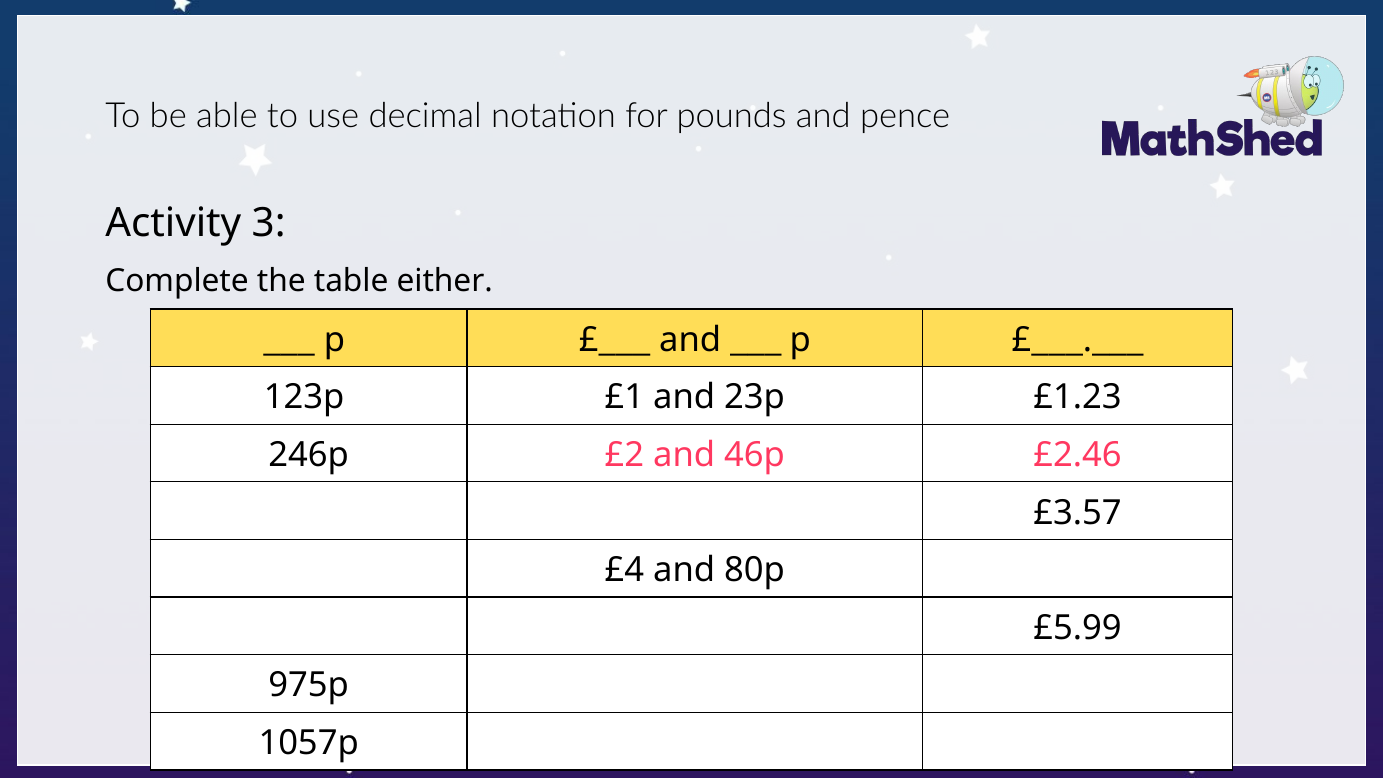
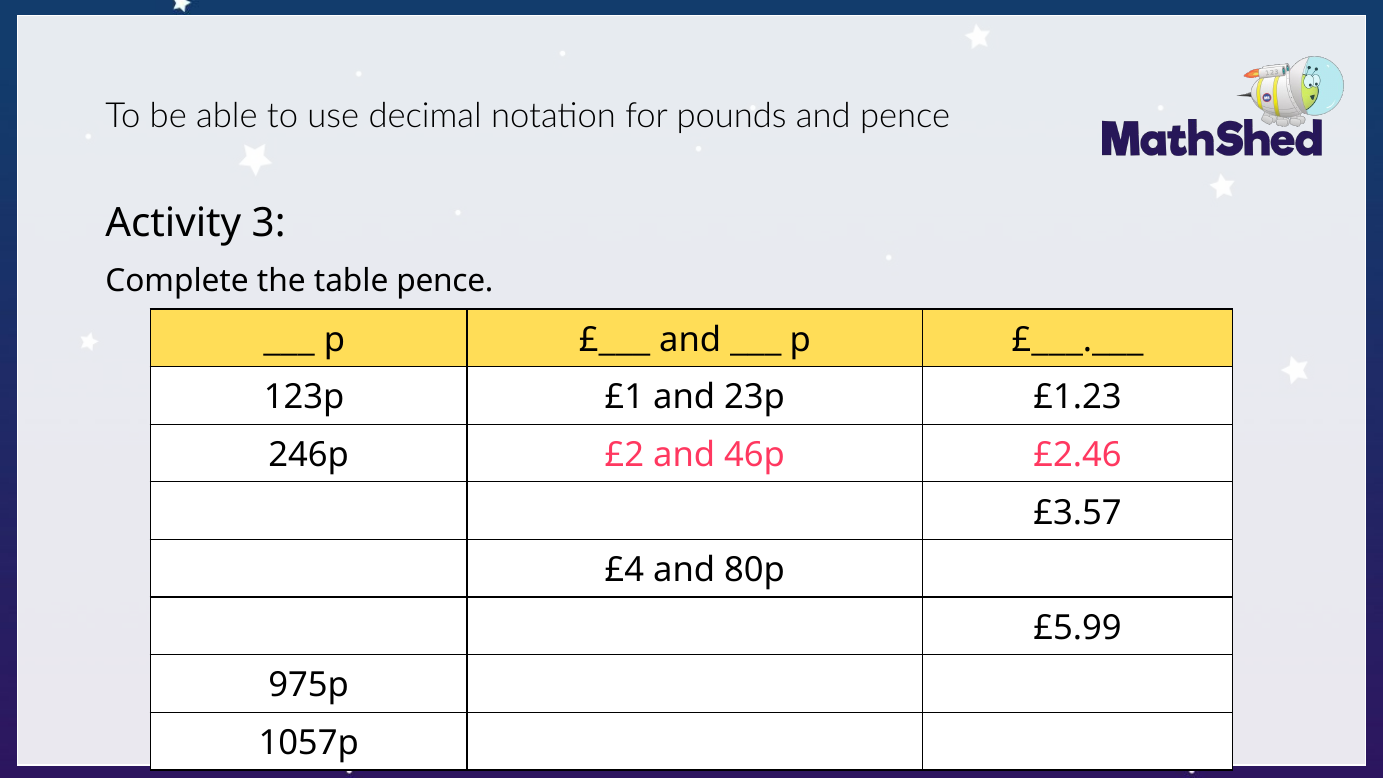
table either: either -> pence
